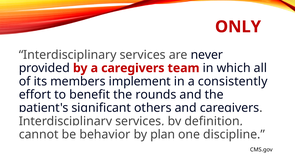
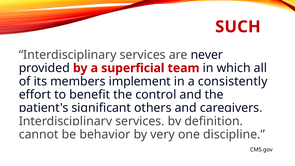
ONLY: ONLY -> SUCH
a caregivers: caregivers -> superficial
rounds: rounds -> control
plan: plan -> very
